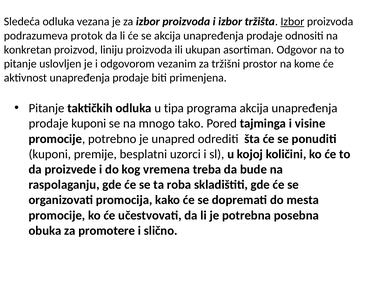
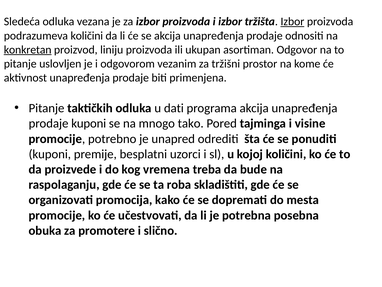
podrazumeva protok: protok -> količini
konkretan underline: none -> present
tipa: tipa -> dati
